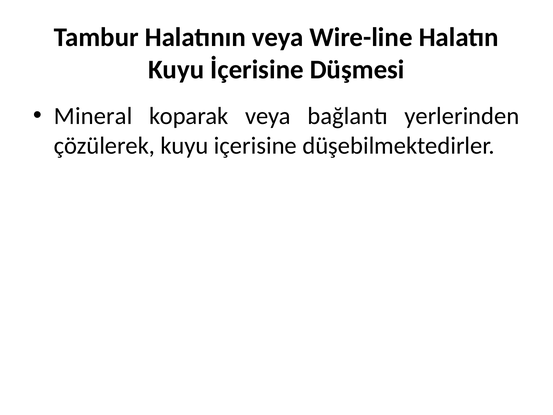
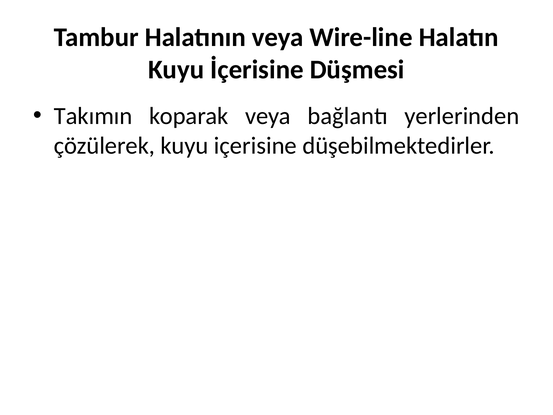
Mineral: Mineral -> Takımın
